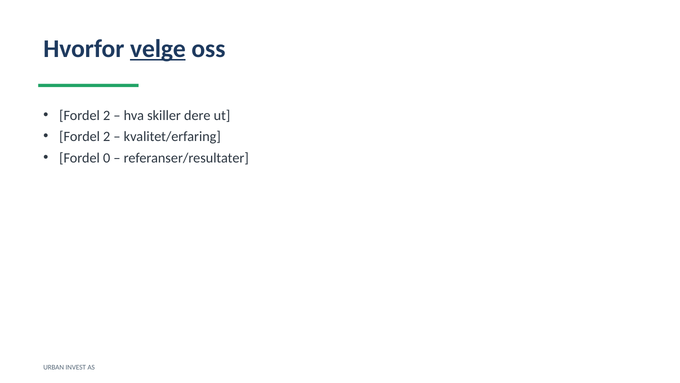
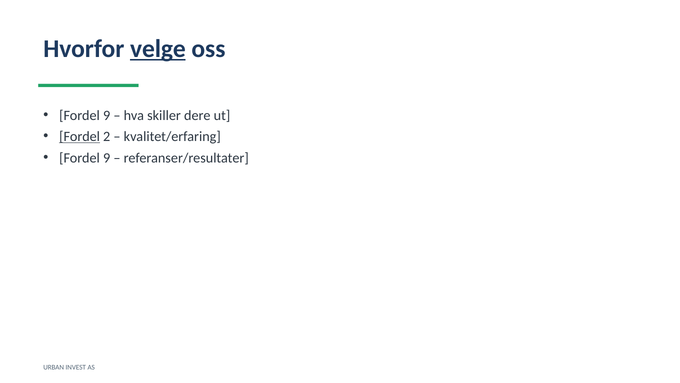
2 at (107, 115): 2 -> 9
Fordel at (80, 136) underline: none -> present
0 at (107, 158): 0 -> 9
